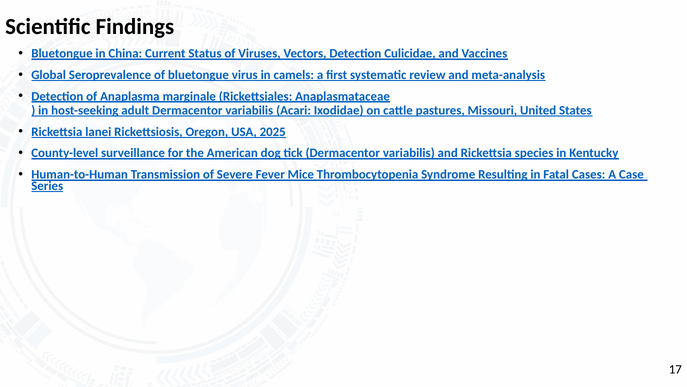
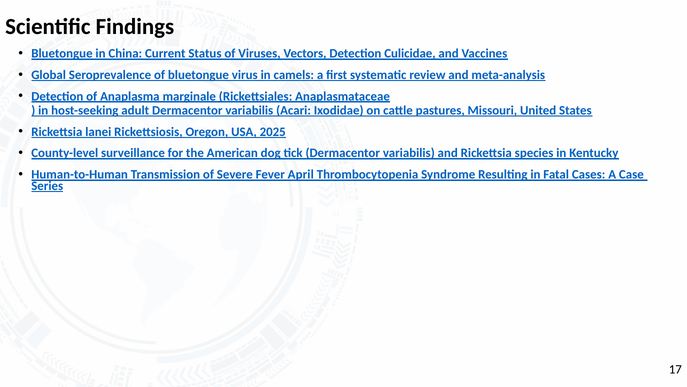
Mice: Mice -> April
